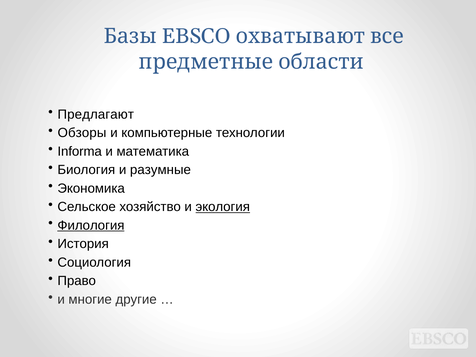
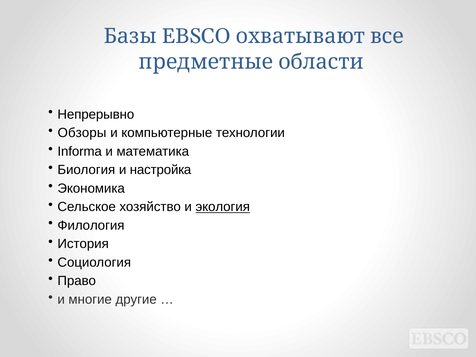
Предлагают: Предлагают -> Непрерывно
разумные: разумные -> настройка
Филология underline: present -> none
